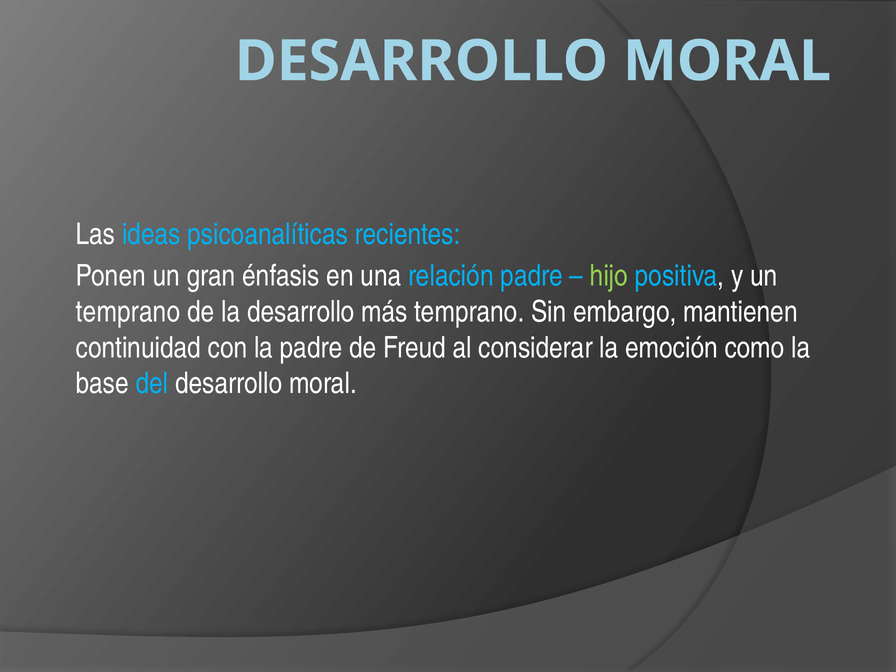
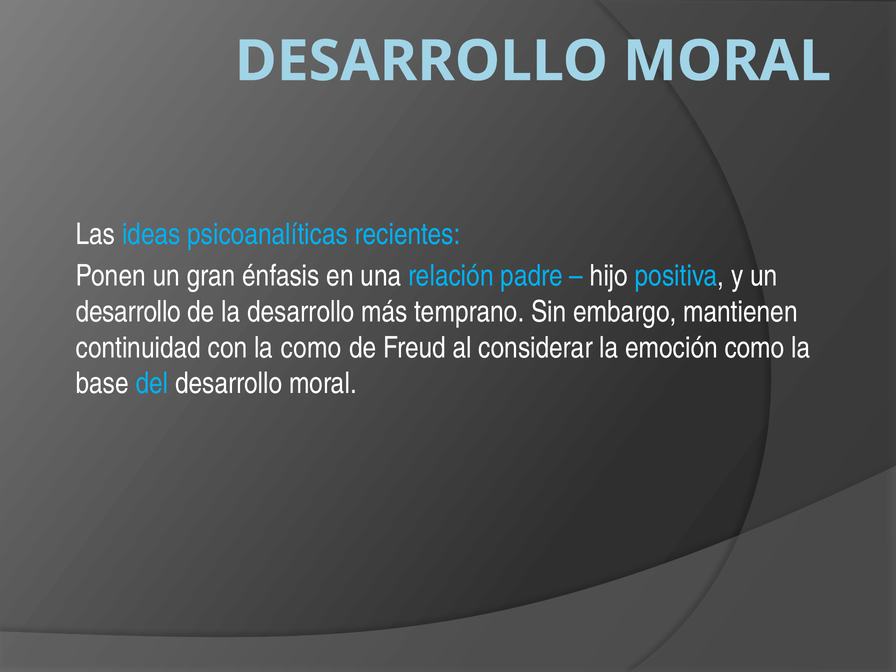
hijo colour: light green -> white
temprano at (128, 312): temprano -> desarrollo
la padre: padre -> como
